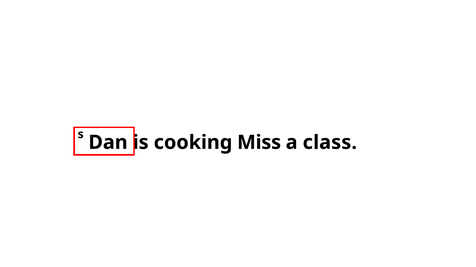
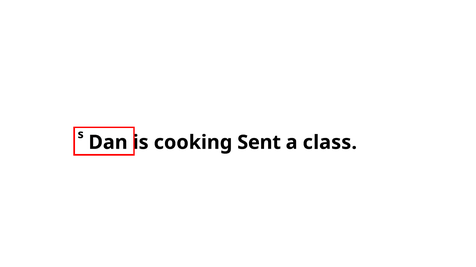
Miss: Miss -> Sent
